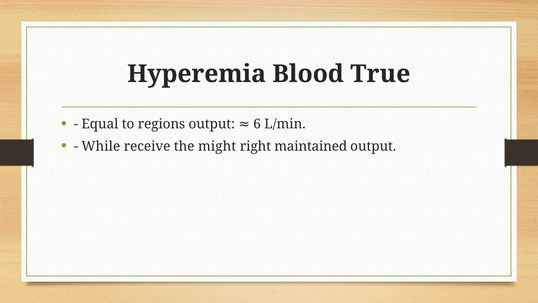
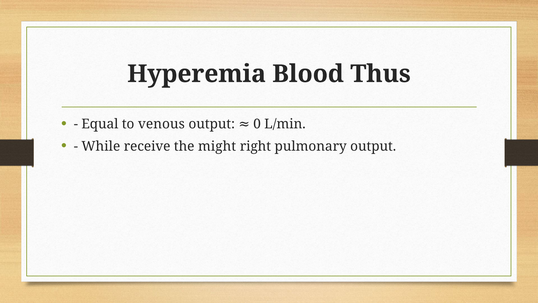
True: True -> Thus
regions: regions -> venous
6: 6 -> 0
maintained: maintained -> pulmonary
